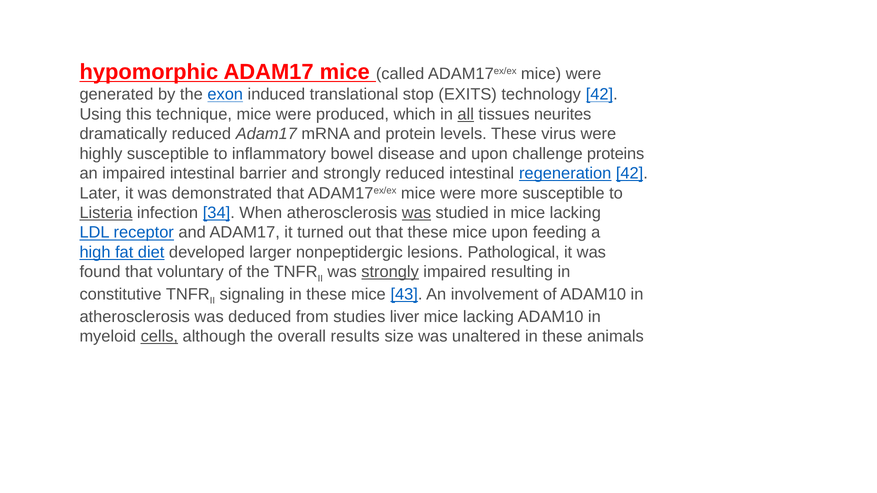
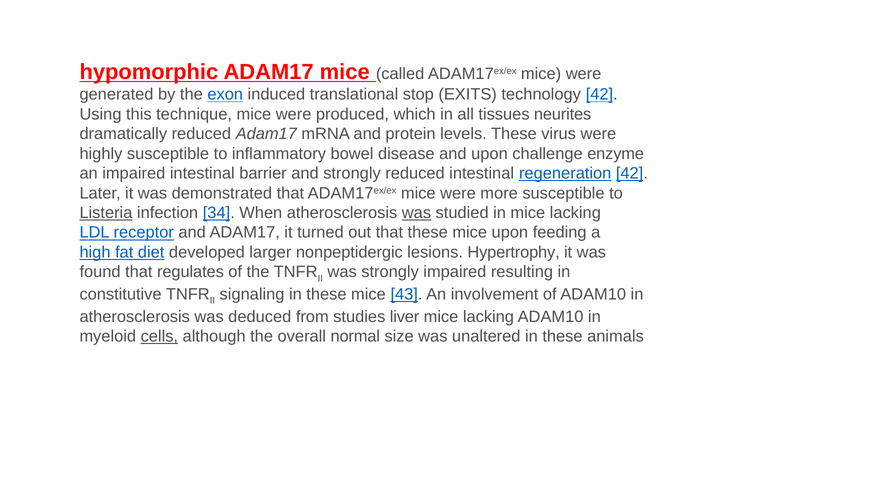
all underline: present -> none
proteins: proteins -> enzyme
Pathological: Pathological -> Hypertrophy
voluntary: voluntary -> regulates
strongly at (390, 272) underline: present -> none
results: results -> normal
